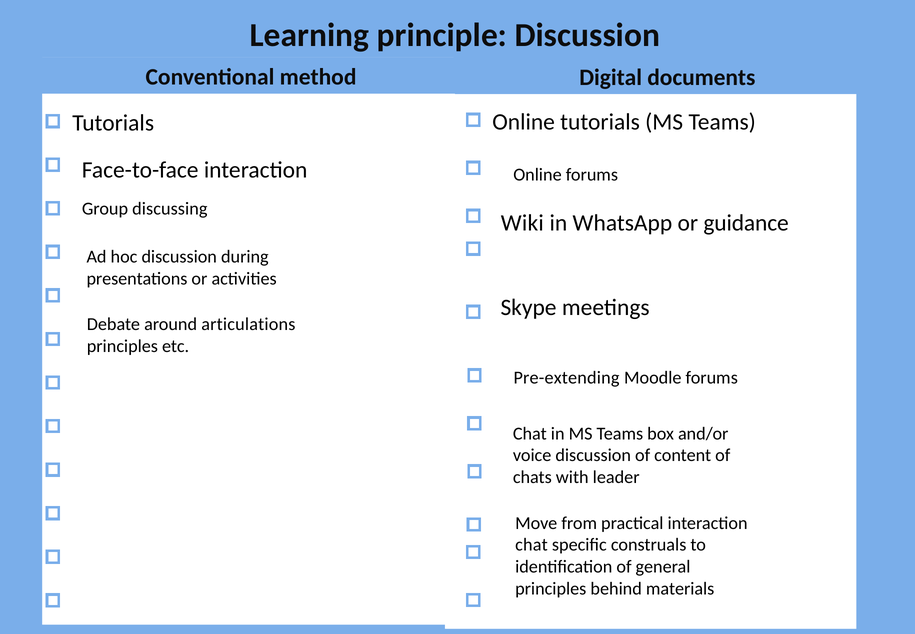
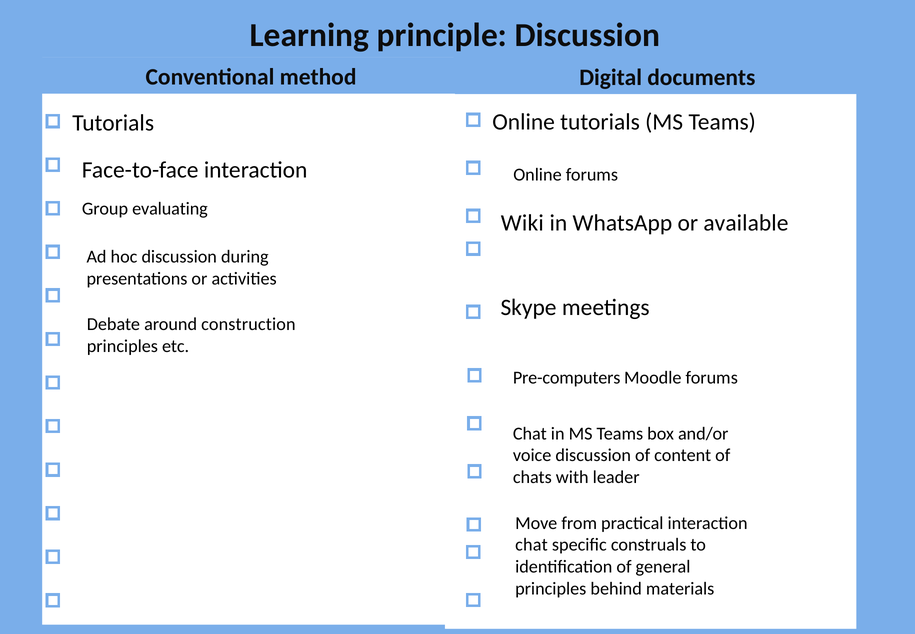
discussing: discussing -> evaluating
guidance: guidance -> available
articulations: articulations -> construction
Pre-extending: Pre-extending -> Pre-computers
